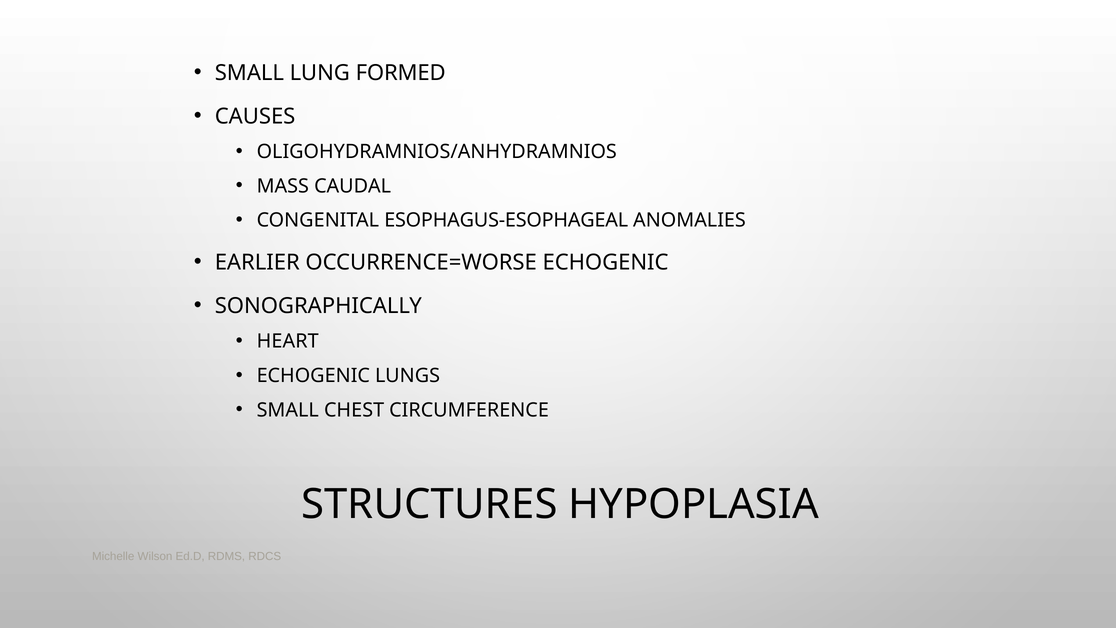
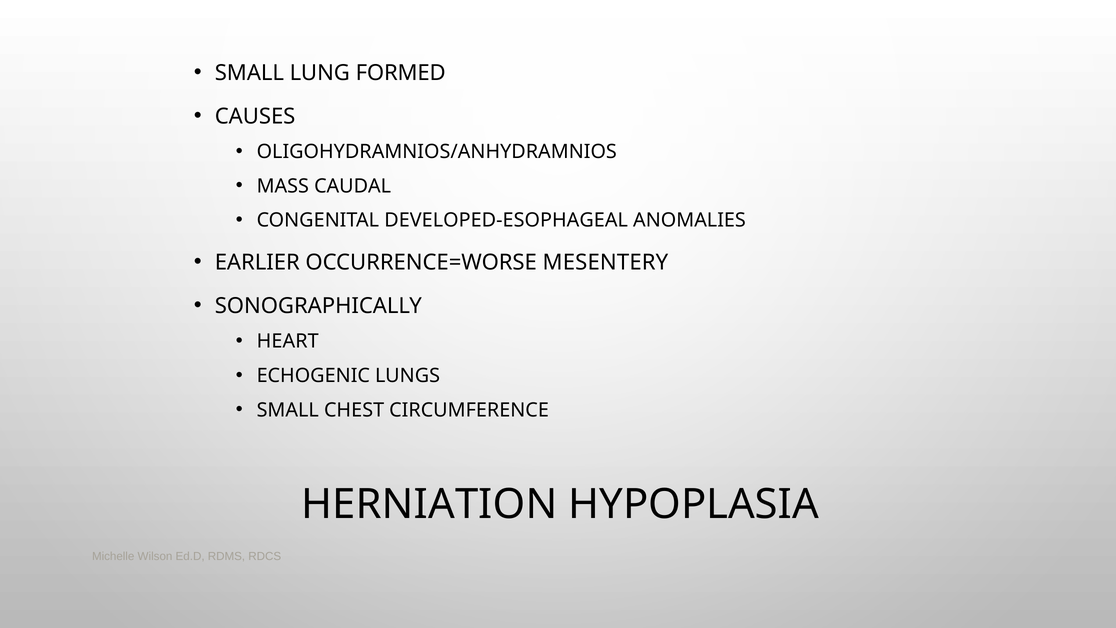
ESOPHAGUS-ESOPHAGEAL: ESOPHAGUS-ESOPHAGEAL -> DEVELOPED-ESOPHAGEAL
OCCURRENCE=WORSE ECHOGENIC: ECHOGENIC -> MESENTERY
STRUCTURES: STRUCTURES -> HERNIATION
